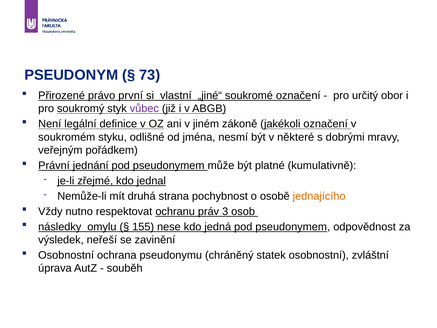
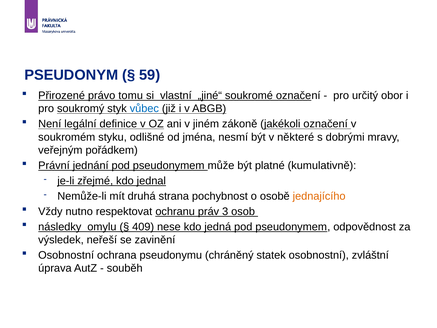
73: 73 -> 59
první: první -> tomu
vůbec colour: purple -> blue
155: 155 -> 409
